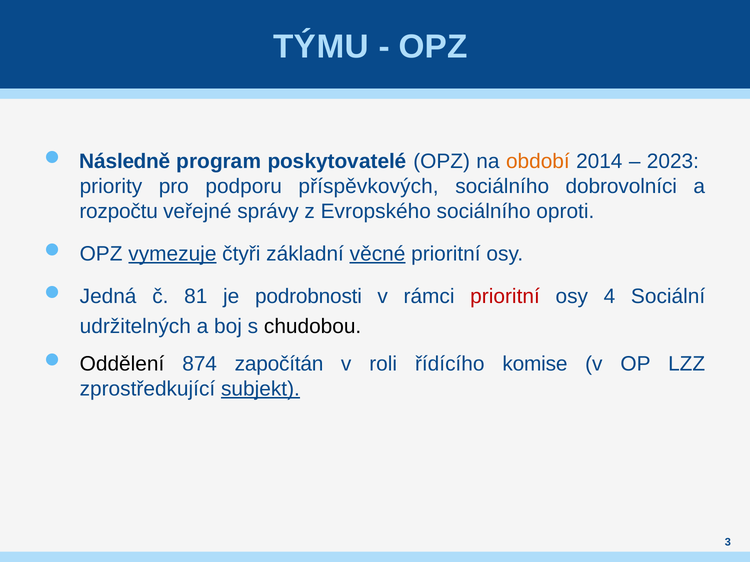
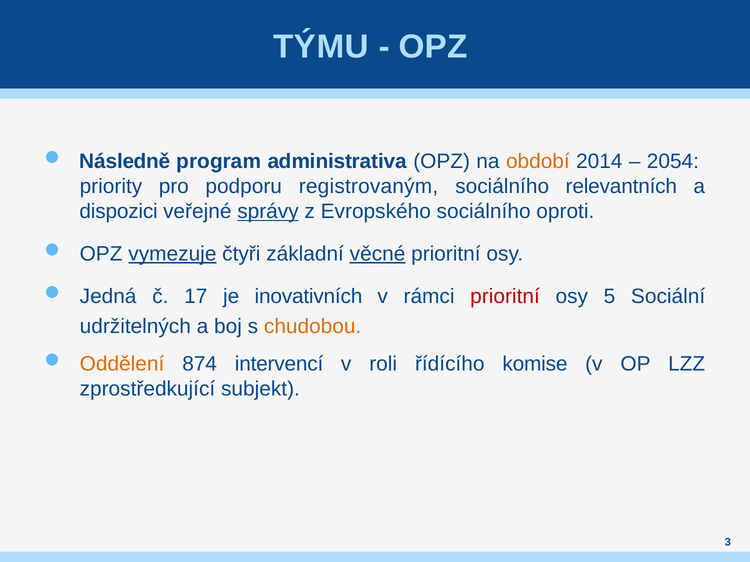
poskytovatelé: poskytovatelé -> administrativa
2023: 2023 -> 2054
příspěvkových: příspěvkových -> registrovaným
dobrovolníci: dobrovolníci -> relevantních
rozpočtu: rozpočtu -> dispozici
správy underline: none -> present
81: 81 -> 17
podrobnosti: podrobnosti -> inovativních
4: 4 -> 5
chudobou colour: black -> orange
Oddělení colour: black -> orange
započítán: započítán -> intervencí
subjekt underline: present -> none
